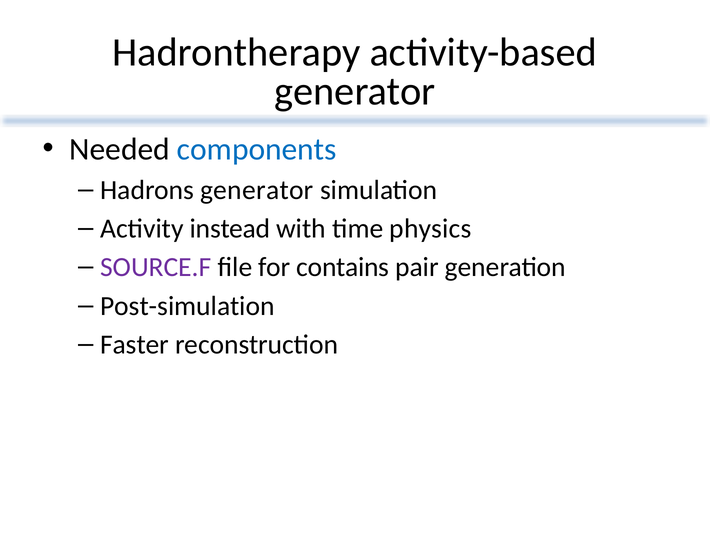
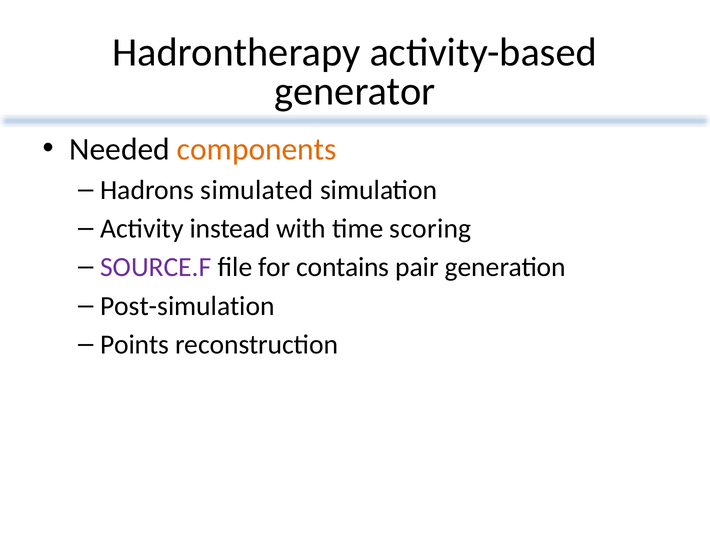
components colour: blue -> orange
Hadrons generator: generator -> simulated
physics: physics -> scoring
Faster: Faster -> Points
